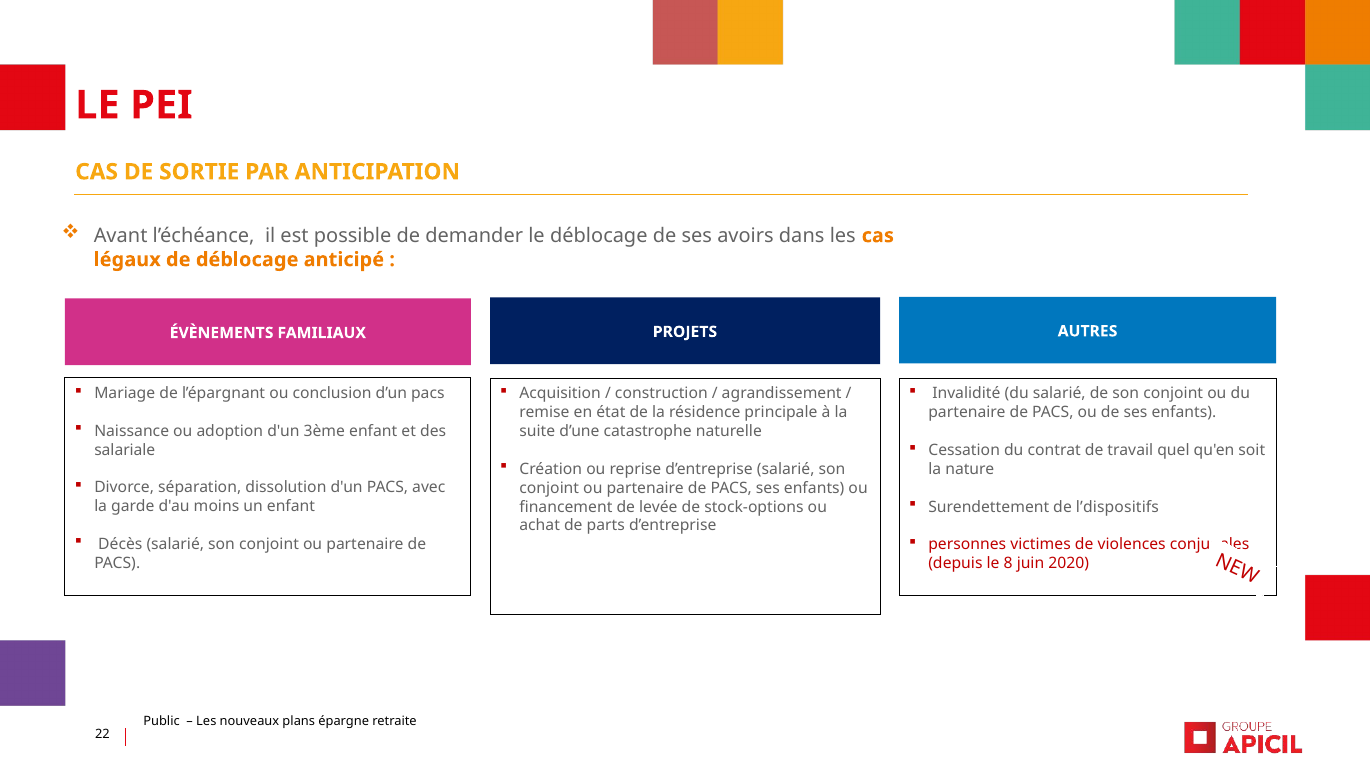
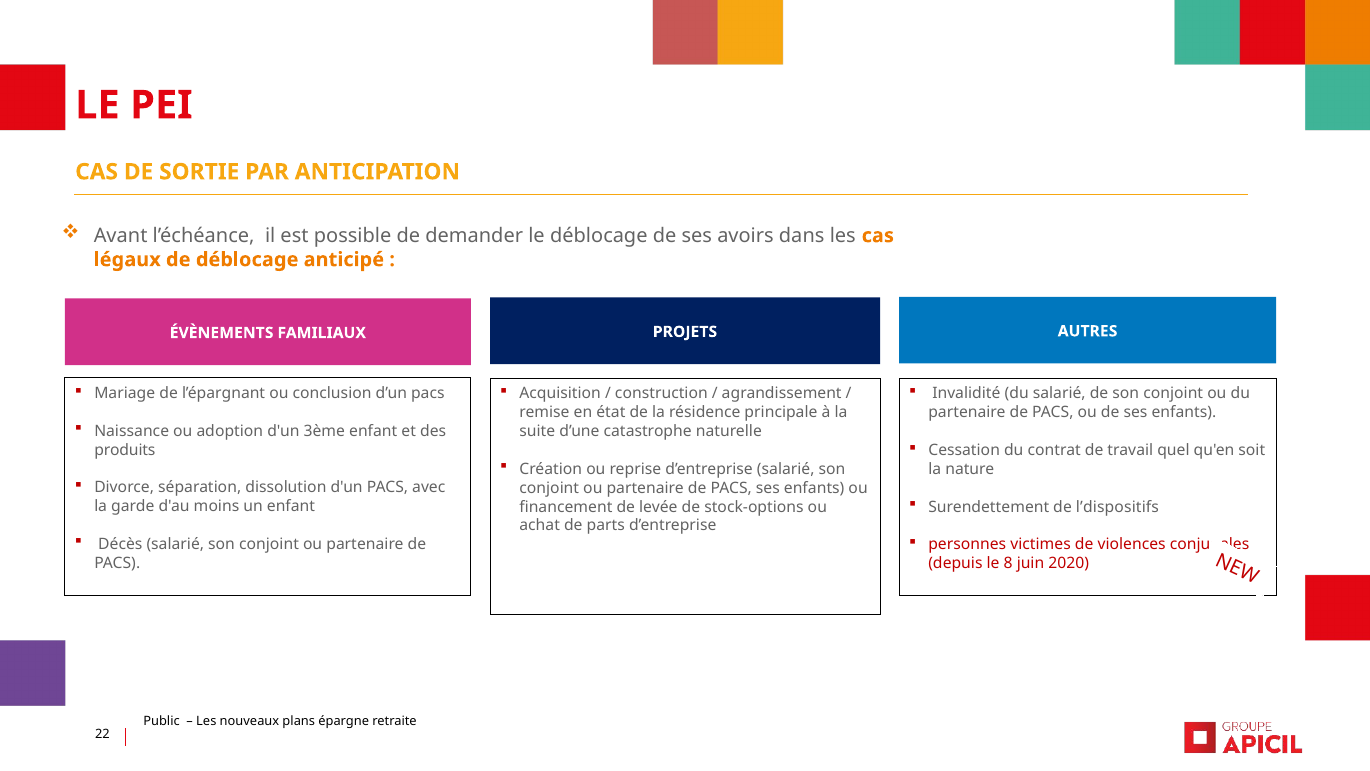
salariale: salariale -> produits
